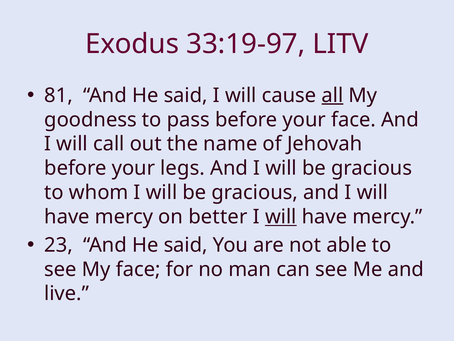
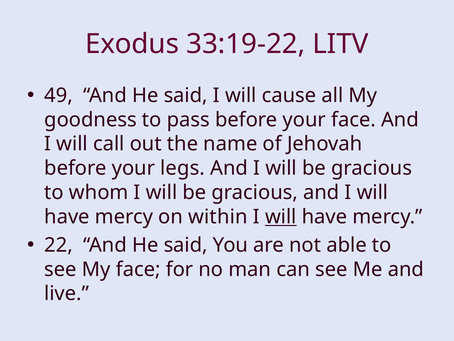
33:19-97: 33:19-97 -> 33:19-22
81: 81 -> 49
all underline: present -> none
better: better -> within
23: 23 -> 22
